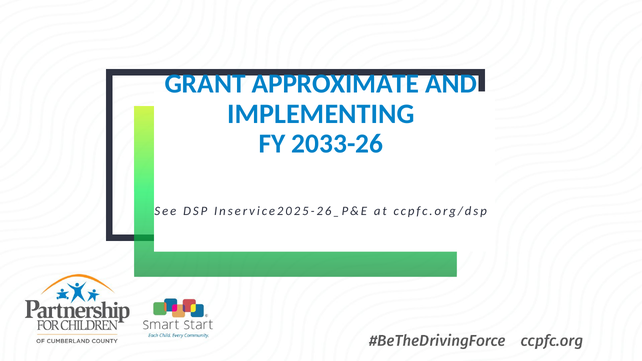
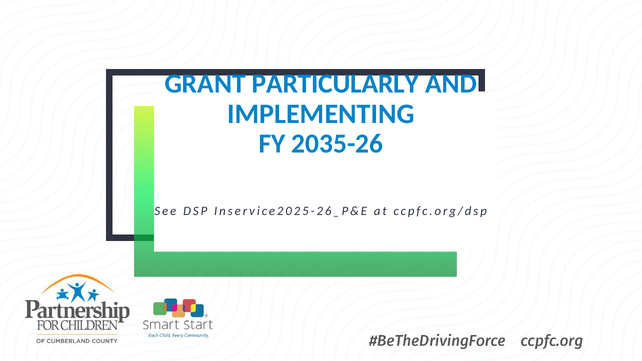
APPROXIMATE: APPROXIMATE -> PARTICULARLY
2033-26: 2033-26 -> 2035-26
